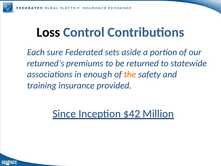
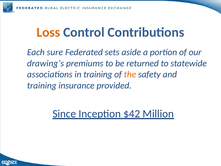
Loss colour: black -> orange
returned’s: returned’s -> drawing’s
in enough: enough -> training
